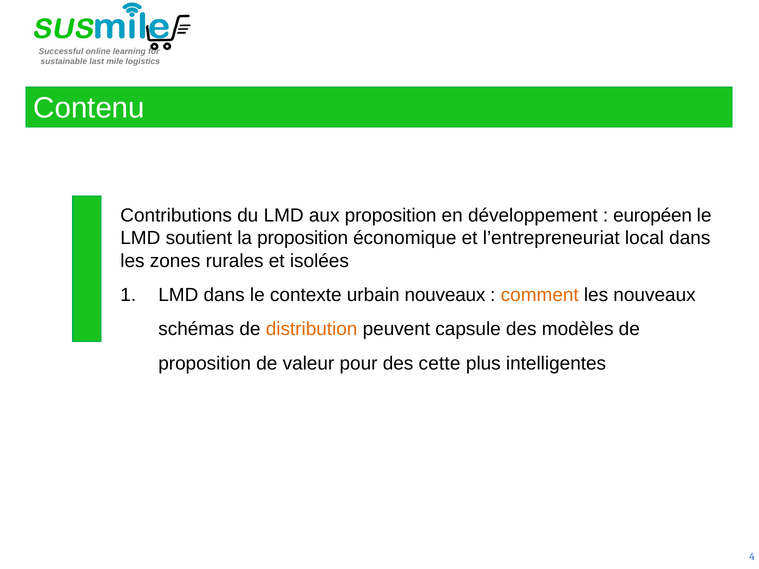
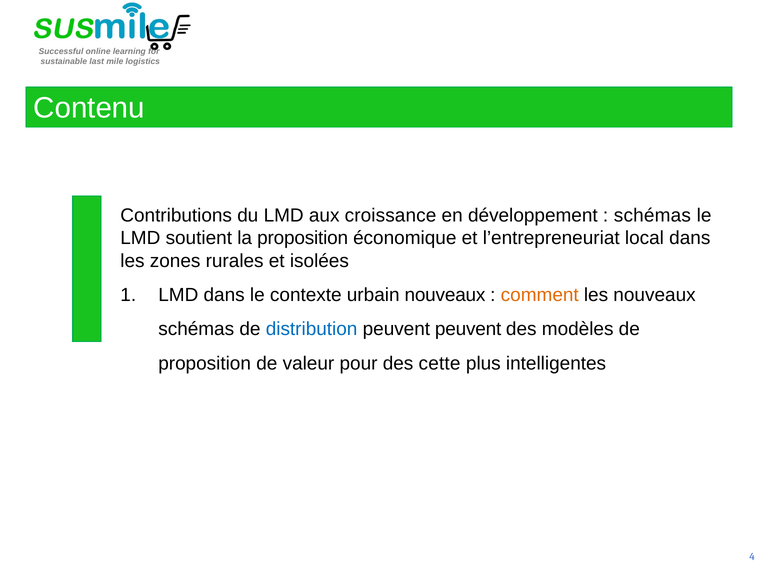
aux proposition: proposition -> croissance
européen at (653, 215): européen -> schémas
distribution colour: orange -> blue
peuvent capsule: capsule -> peuvent
